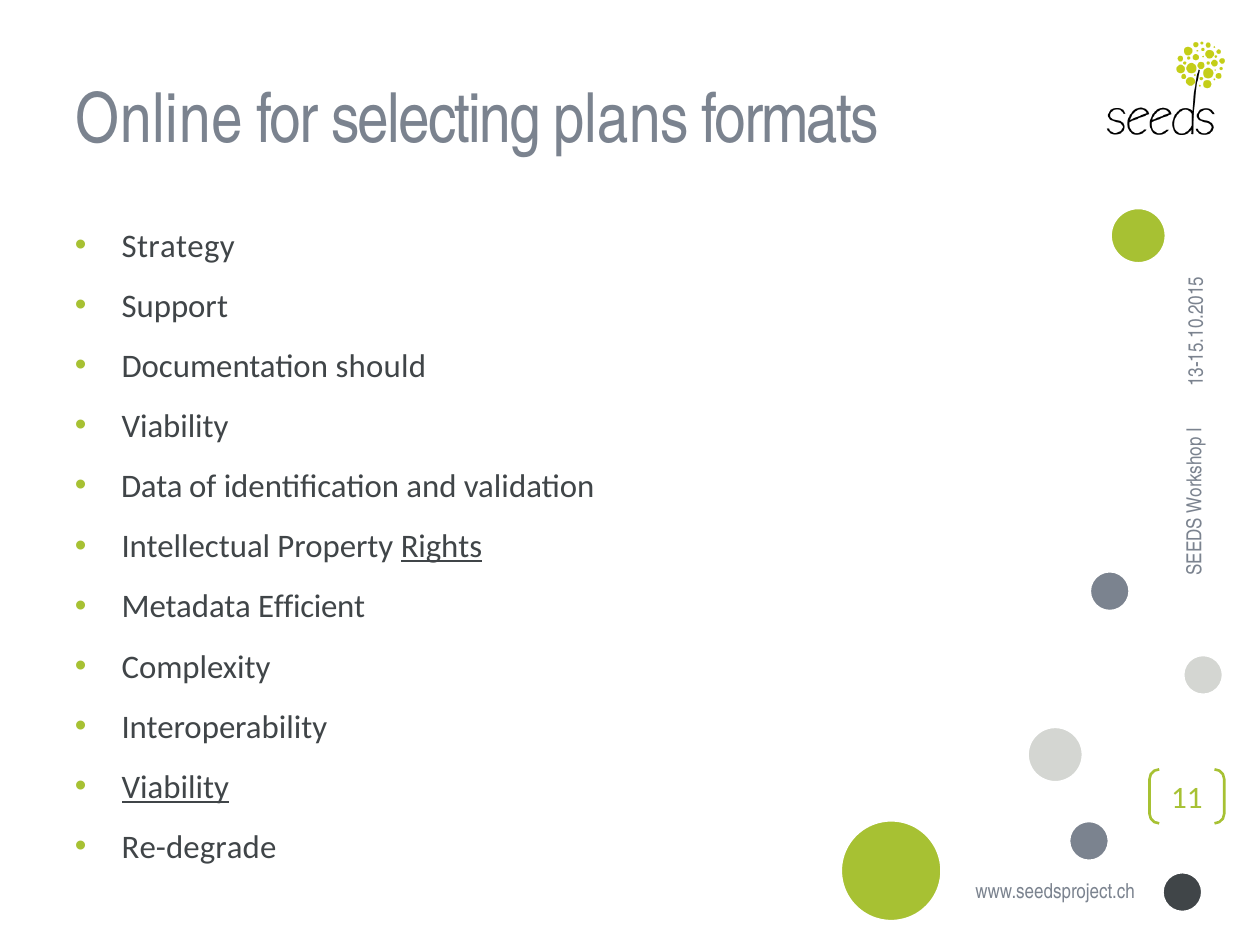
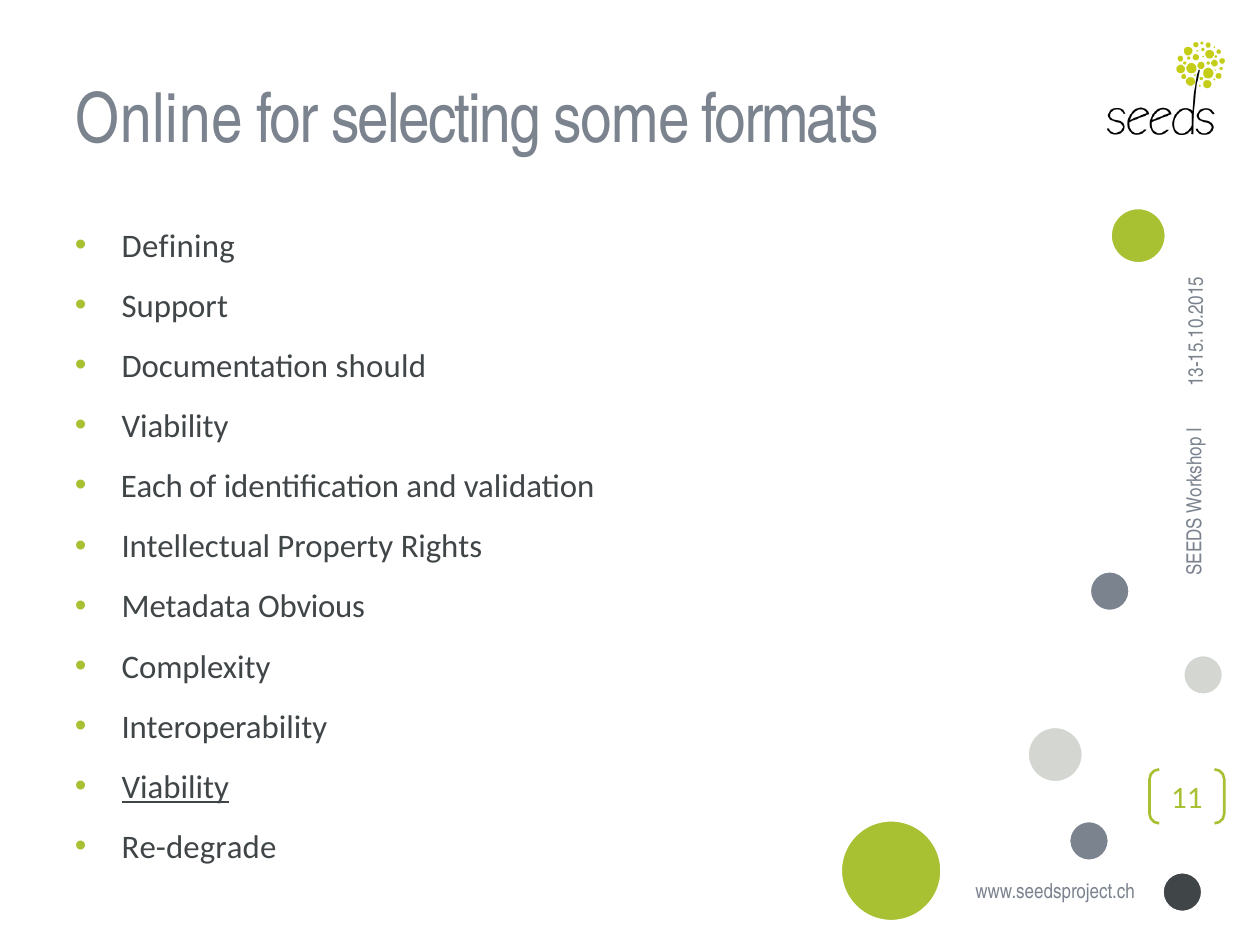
plans: plans -> some
Strategy: Strategy -> Defining
Data: Data -> Each
Rights underline: present -> none
Efficient: Efficient -> Obvious
